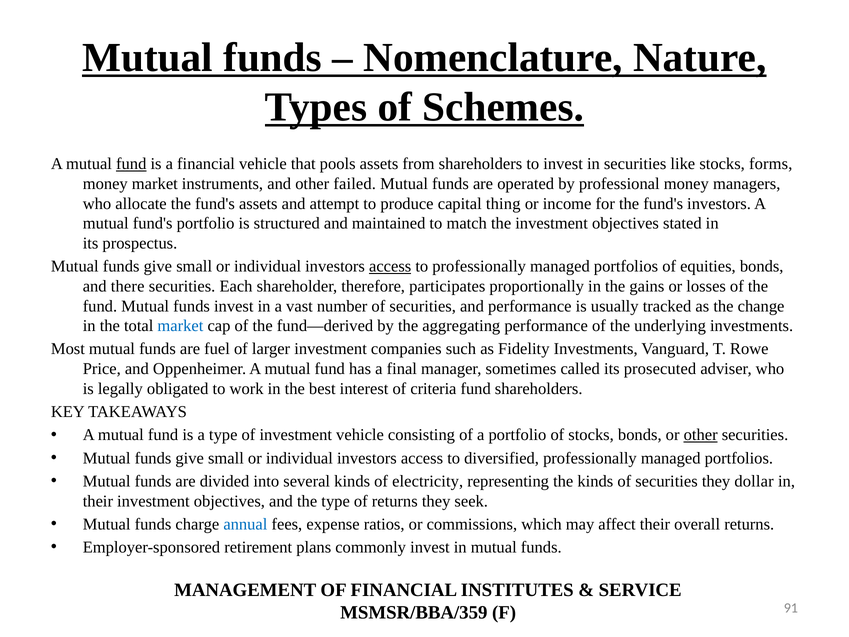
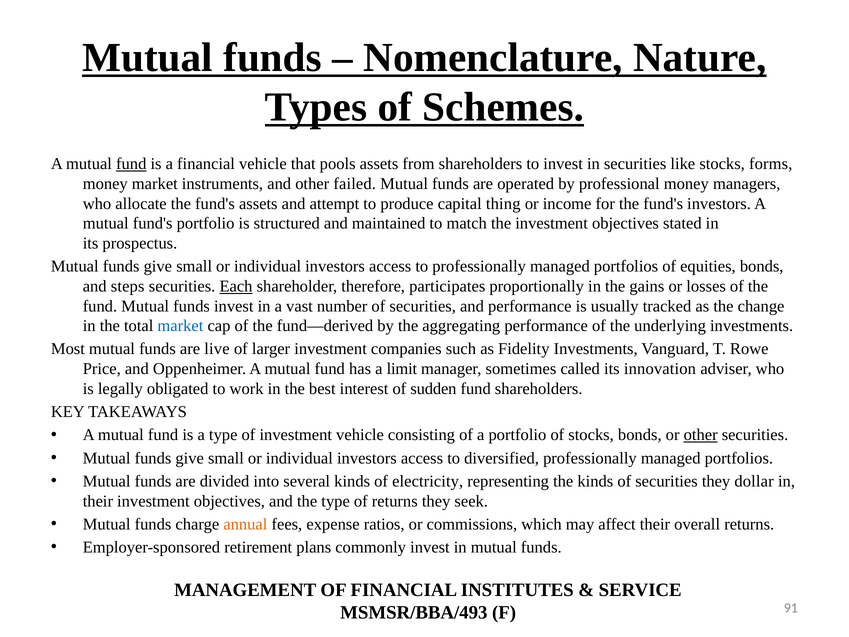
access at (390, 266) underline: present -> none
there: there -> steps
Each underline: none -> present
fuel: fuel -> live
final: final -> limit
prosecuted: prosecuted -> innovation
criteria: criteria -> sudden
annual colour: blue -> orange
MSMSR/BBA/359: MSMSR/BBA/359 -> MSMSR/BBA/493
